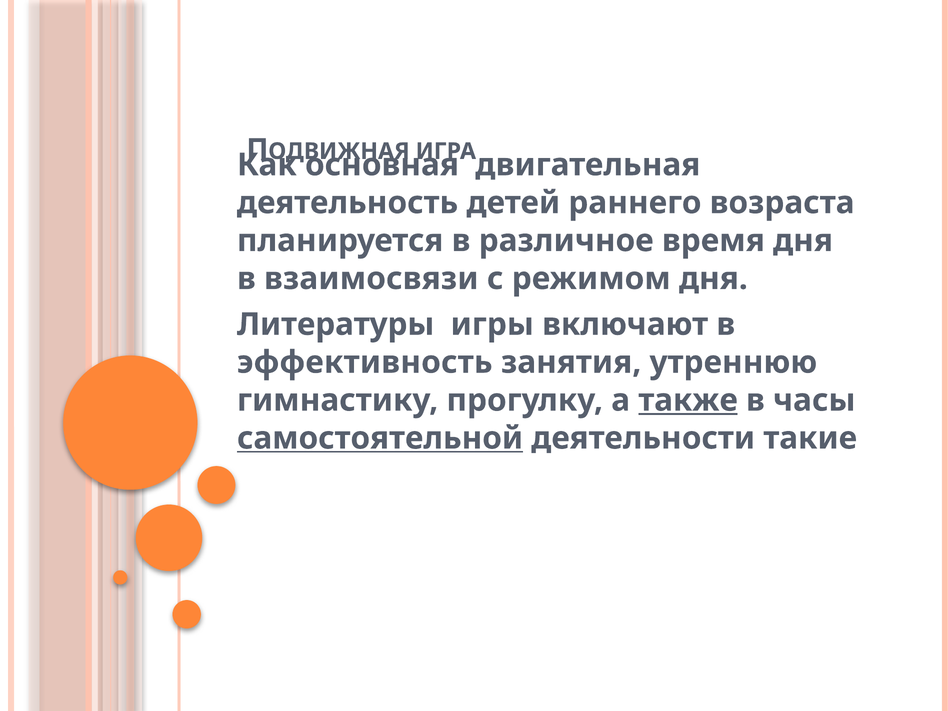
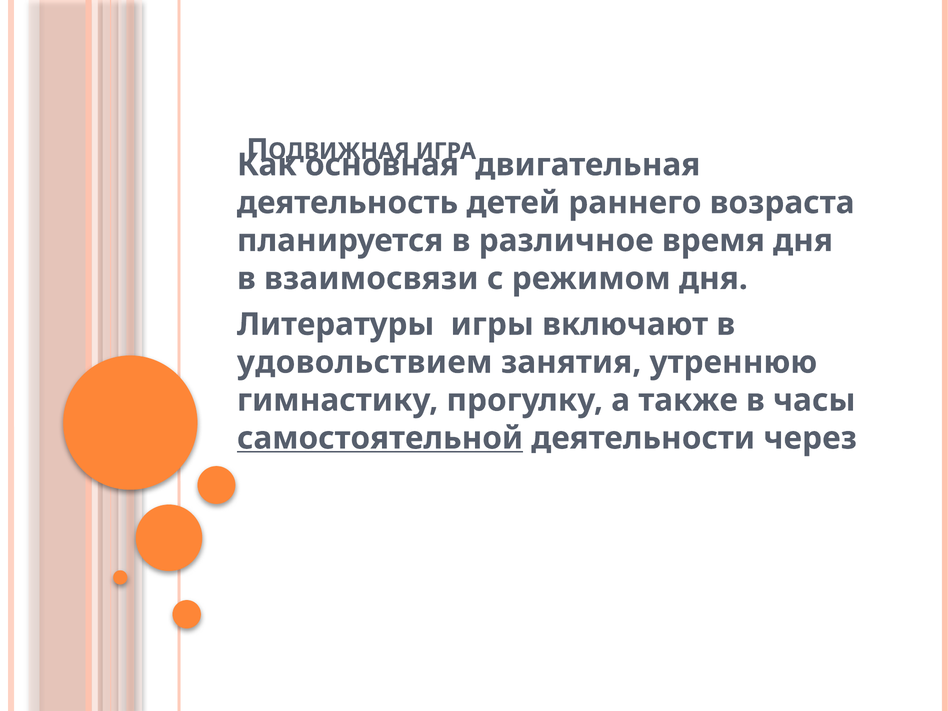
эффективность: эффективность -> удовольствием
также underline: present -> none
такие: такие -> через
